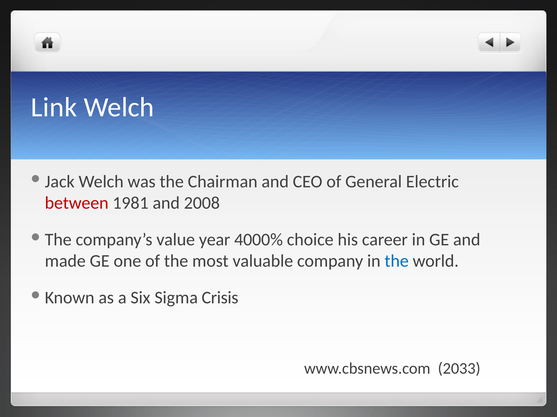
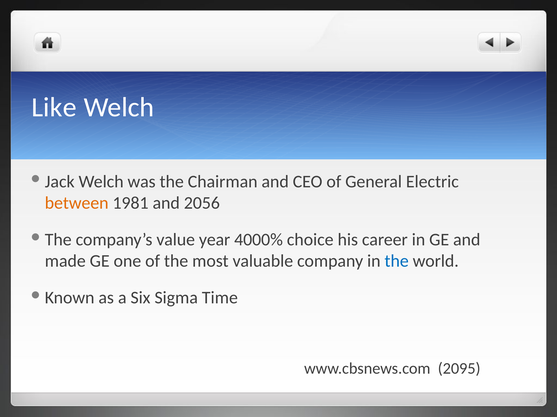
Link: Link -> Like
between colour: red -> orange
2008: 2008 -> 2056
Crisis: Crisis -> Time
2033: 2033 -> 2095
